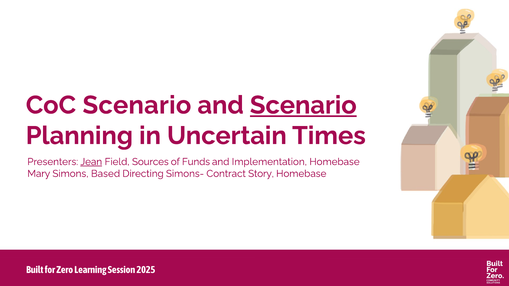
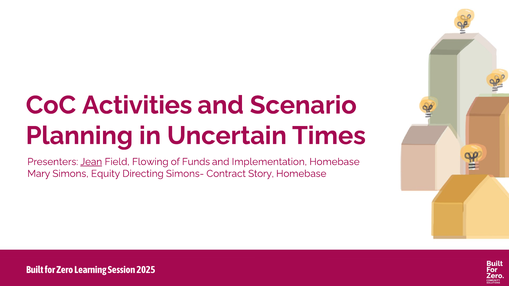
CoC Scenario: Scenario -> Activities
Scenario at (303, 105) underline: present -> none
Sources: Sources -> Flowing
Based: Based -> Equity
